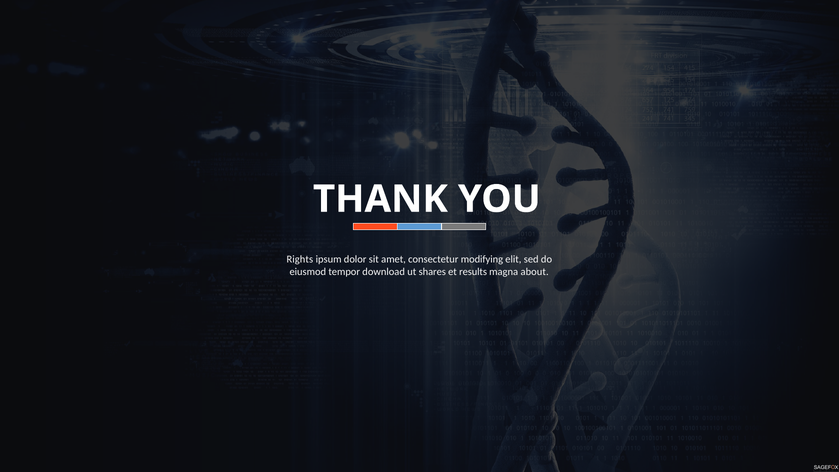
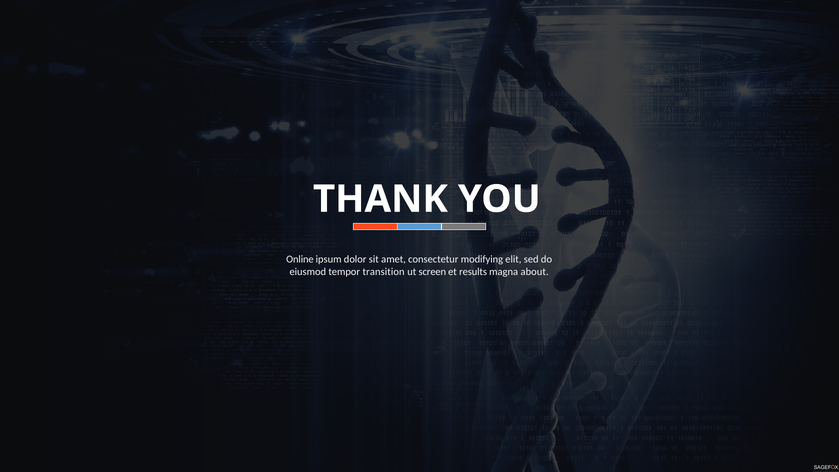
Rights: Rights -> Online
download: download -> transition
shares: shares -> screen
